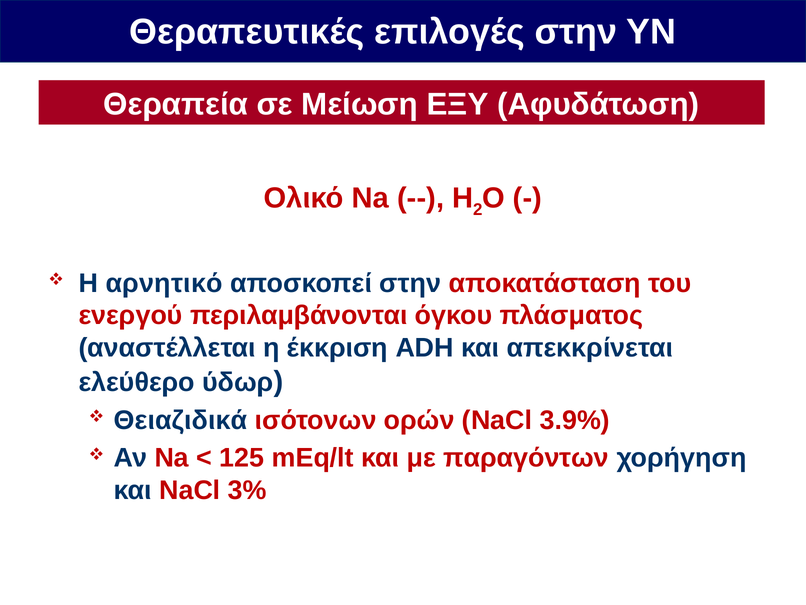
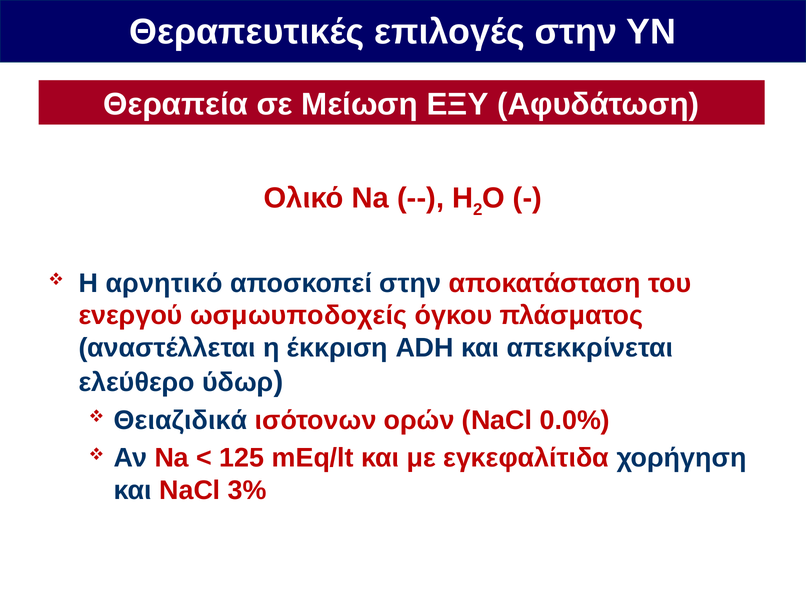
περιλαμβάνονται: περιλαμβάνονται -> ωσμωυποδοχείς
3.9%: 3.9% -> 0.0%
παραγόντων: παραγόντων -> εγκεφαλίτιδα
